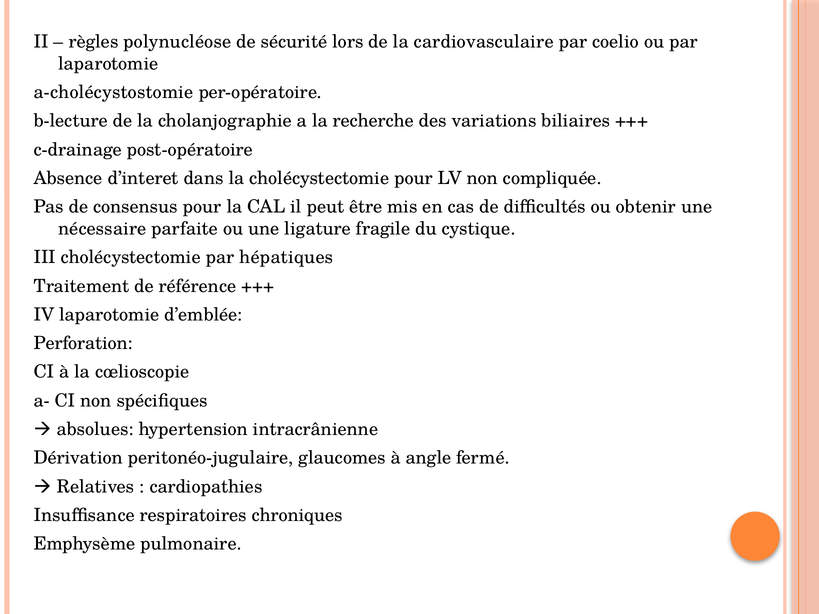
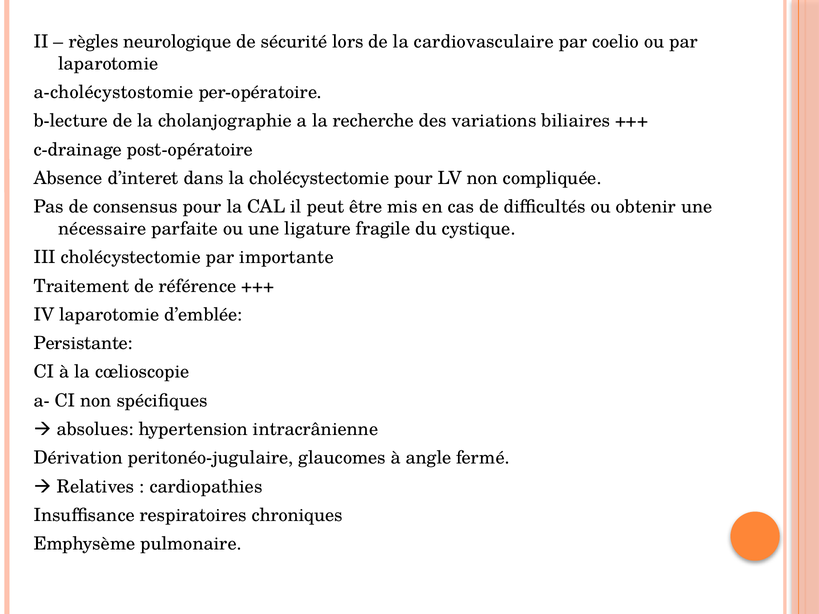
polynucléose: polynucléose -> neurologique
hépatiques: hépatiques -> importante
Perforation: Perforation -> Persistante
